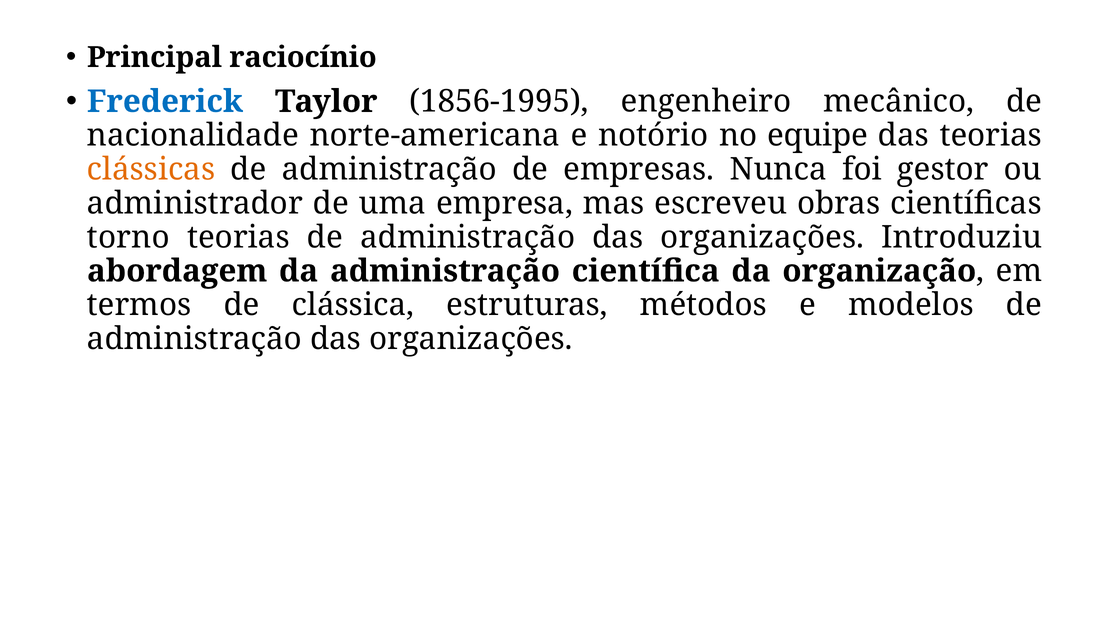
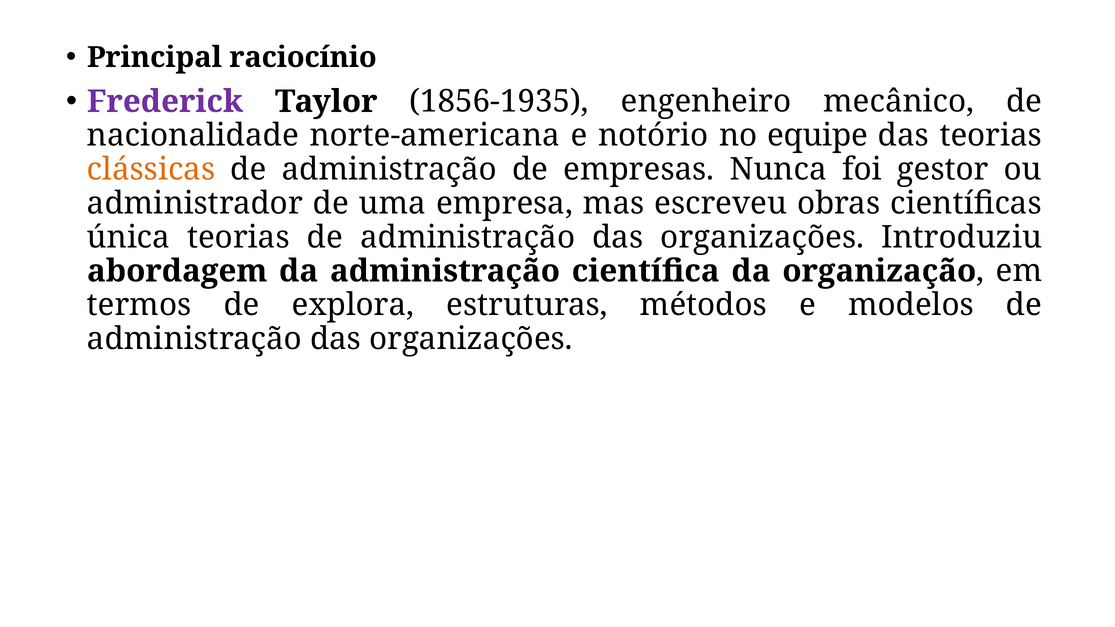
Frederick colour: blue -> purple
1856-1995: 1856-1995 -> 1856-1935
torno: torno -> única
clássica: clássica -> explora
